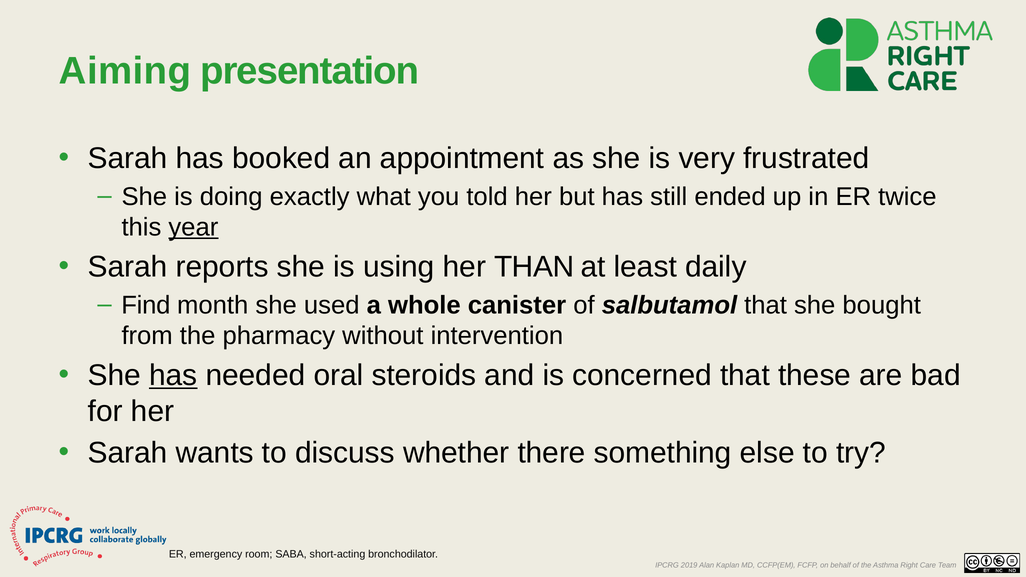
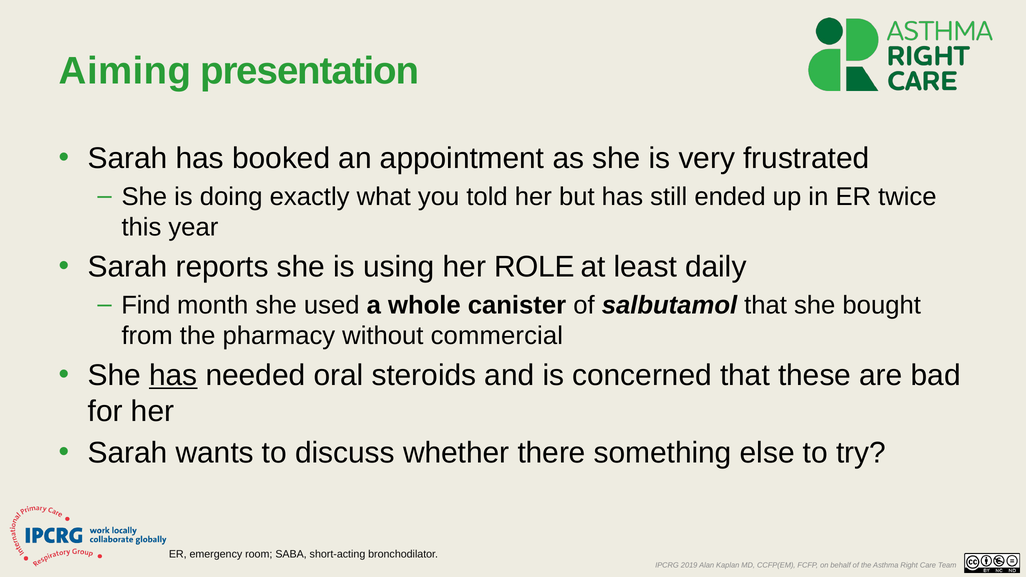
year underline: present -> none
THAN: THAN -> ROLE
intervention: intervention -> commercial
